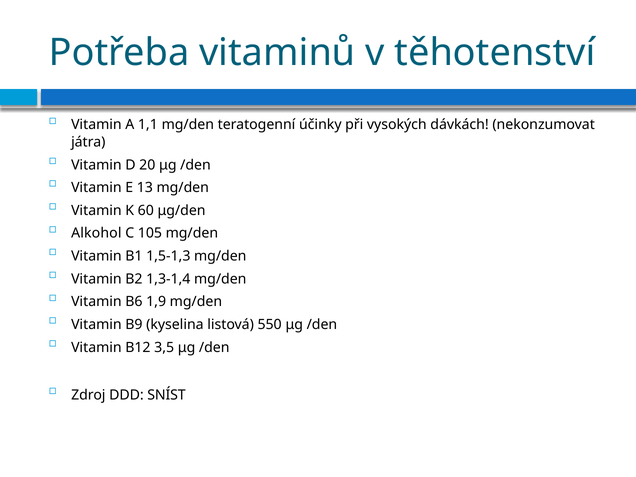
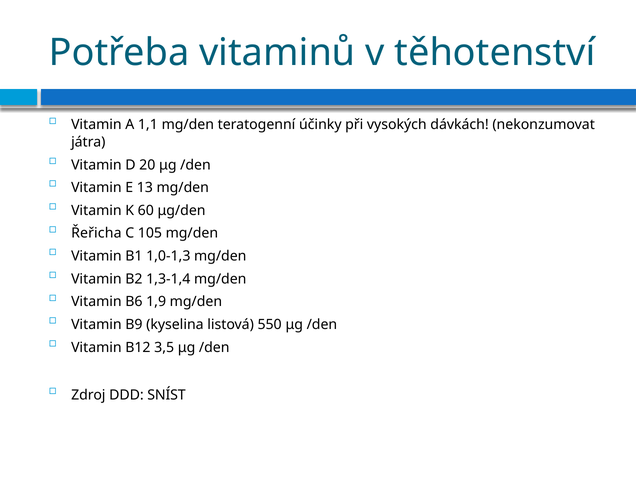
Alkohol: Alkohol -> Řeřicha
1,5-1,3: 1,5-1,3 -> 1,0-1,3
